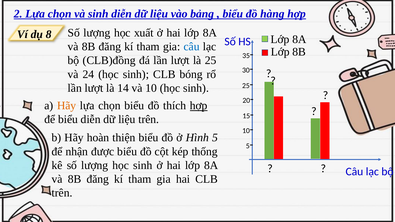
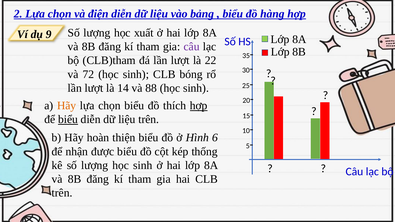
và sinh: sinh -> điện
8: 8 -> 9
câu at (192, 47) colour: blue -> purple
CLB)đồng: CLB)đồng -> CLB)tham
là 25: 25 -> 22
24: 24 -> 72
và 10: 10 -> 88
biểu at (68, 120) underline: none -> present
Hình 5: 5 -> 6
